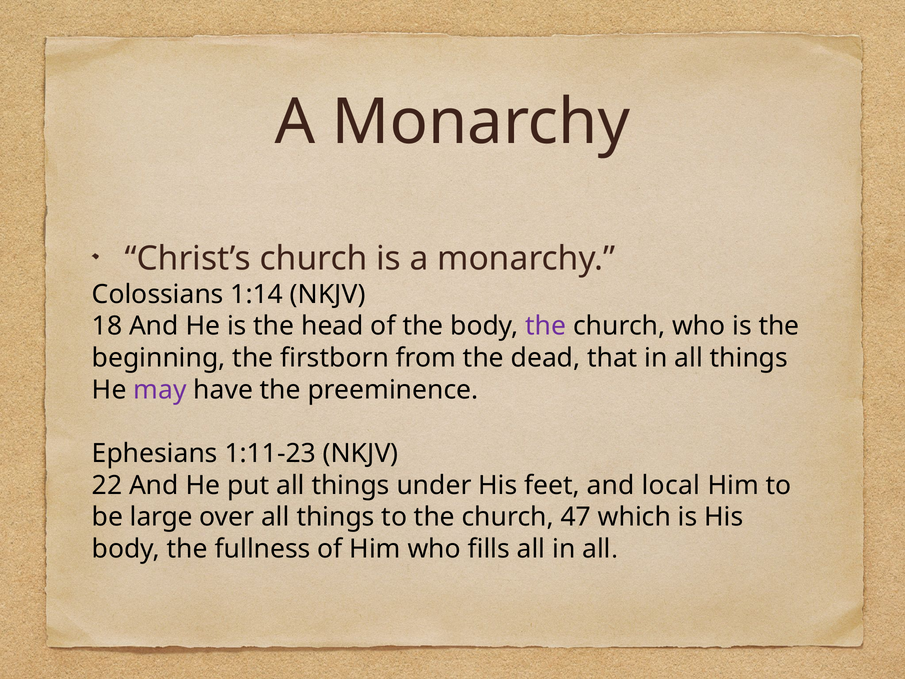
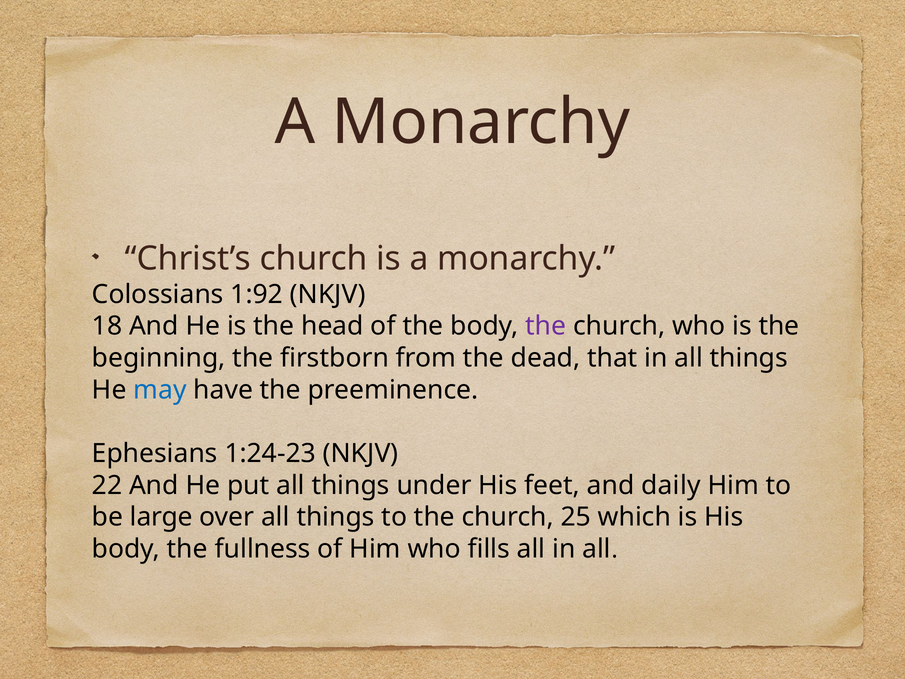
1:14: 1:14 -> 1:92
may colour: purple -> blue
1:11-23: 1:11-23 -> 1:24-23
local: local -> daily
47: 47 -> 25
